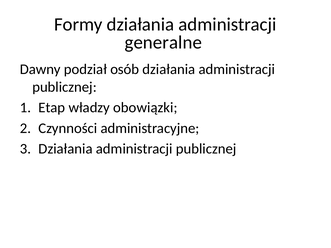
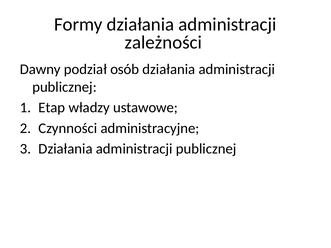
generalne: generalne -> zależności
obowiązki: obowiązki -> ustawowe
